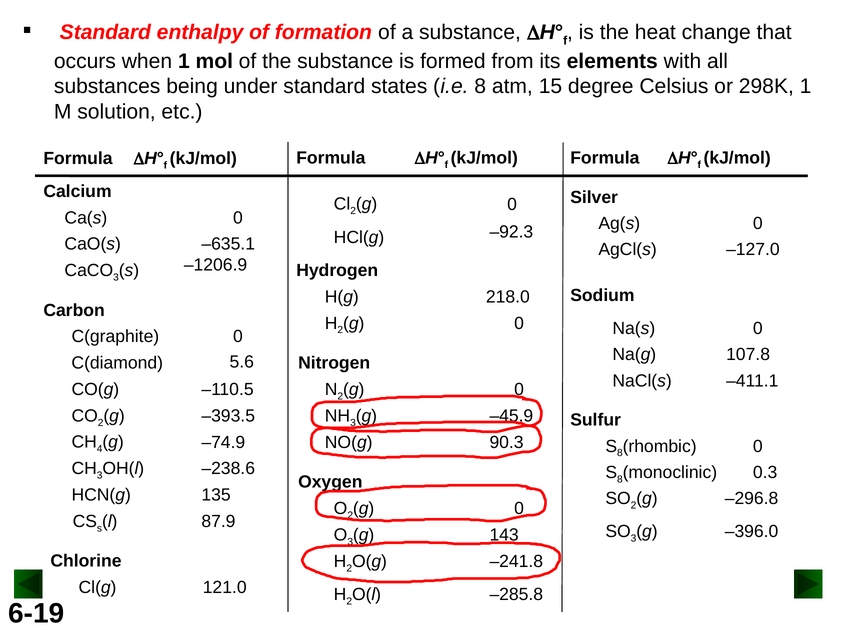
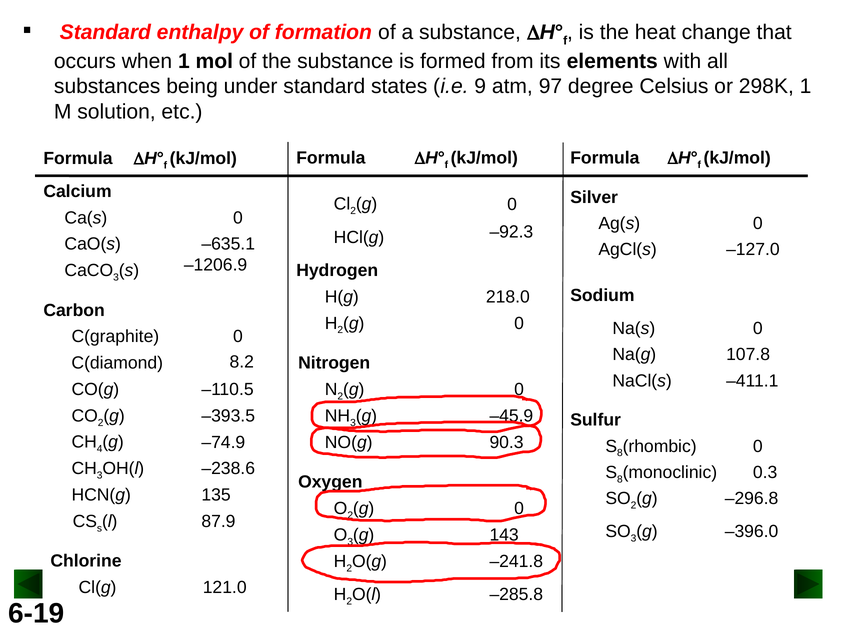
i.e 8: 8 -> 9
15: 15 -> 97
5.6: 5.6 -> 8.2
